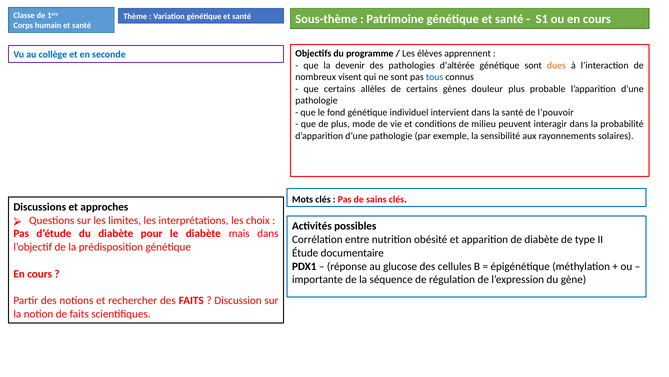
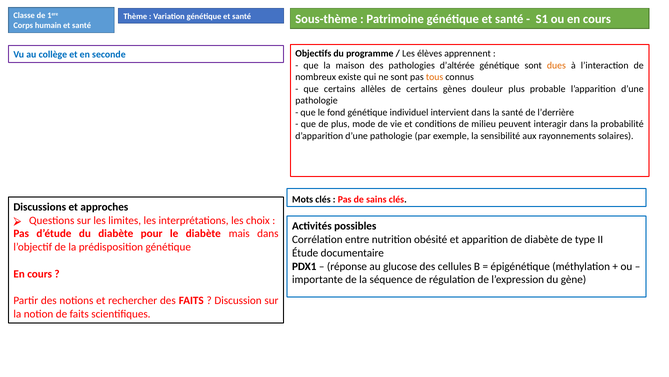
devenir: devenir -> maison
visent: visent -> existe
tous colour: blue -> orange
l’pouvoir: l’pouvoir -> l’derrière
